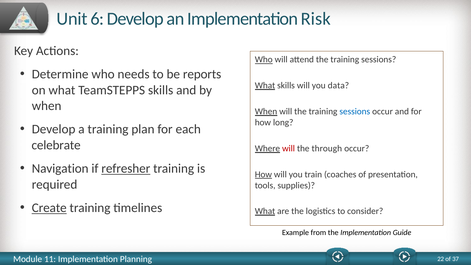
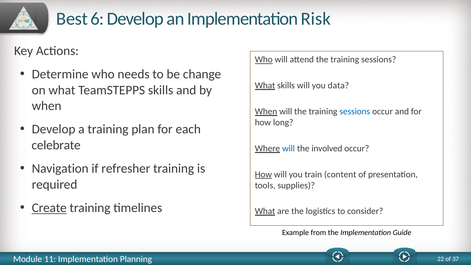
Unit: Unit -> Best
reports: reports -> change
will at (289, 148) colour: red -> blue
through: through -> involved
refresher underline: present -> none
coaches: coaches -> content
